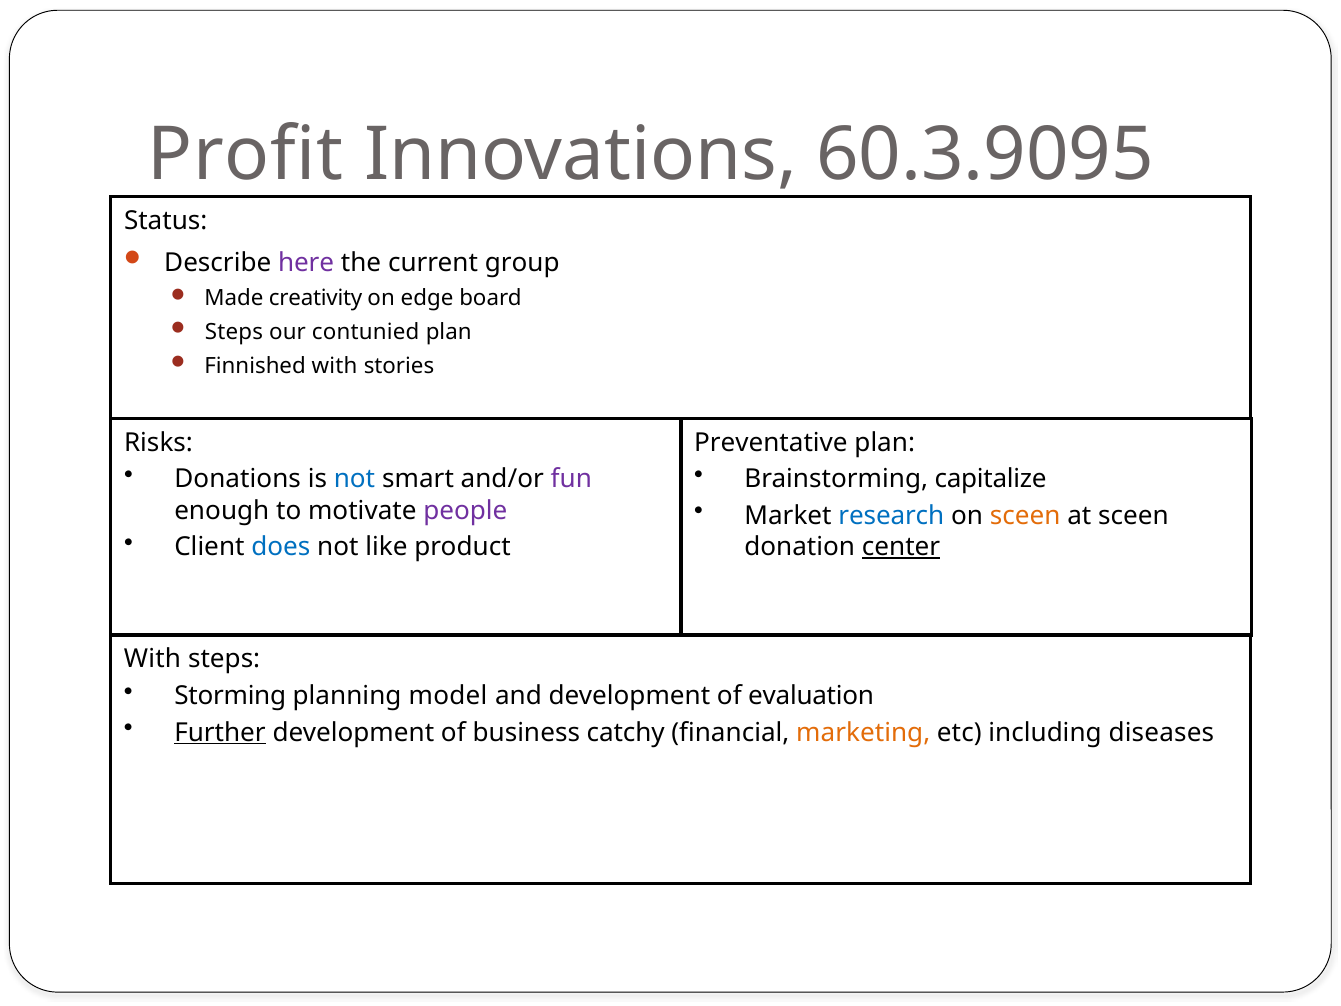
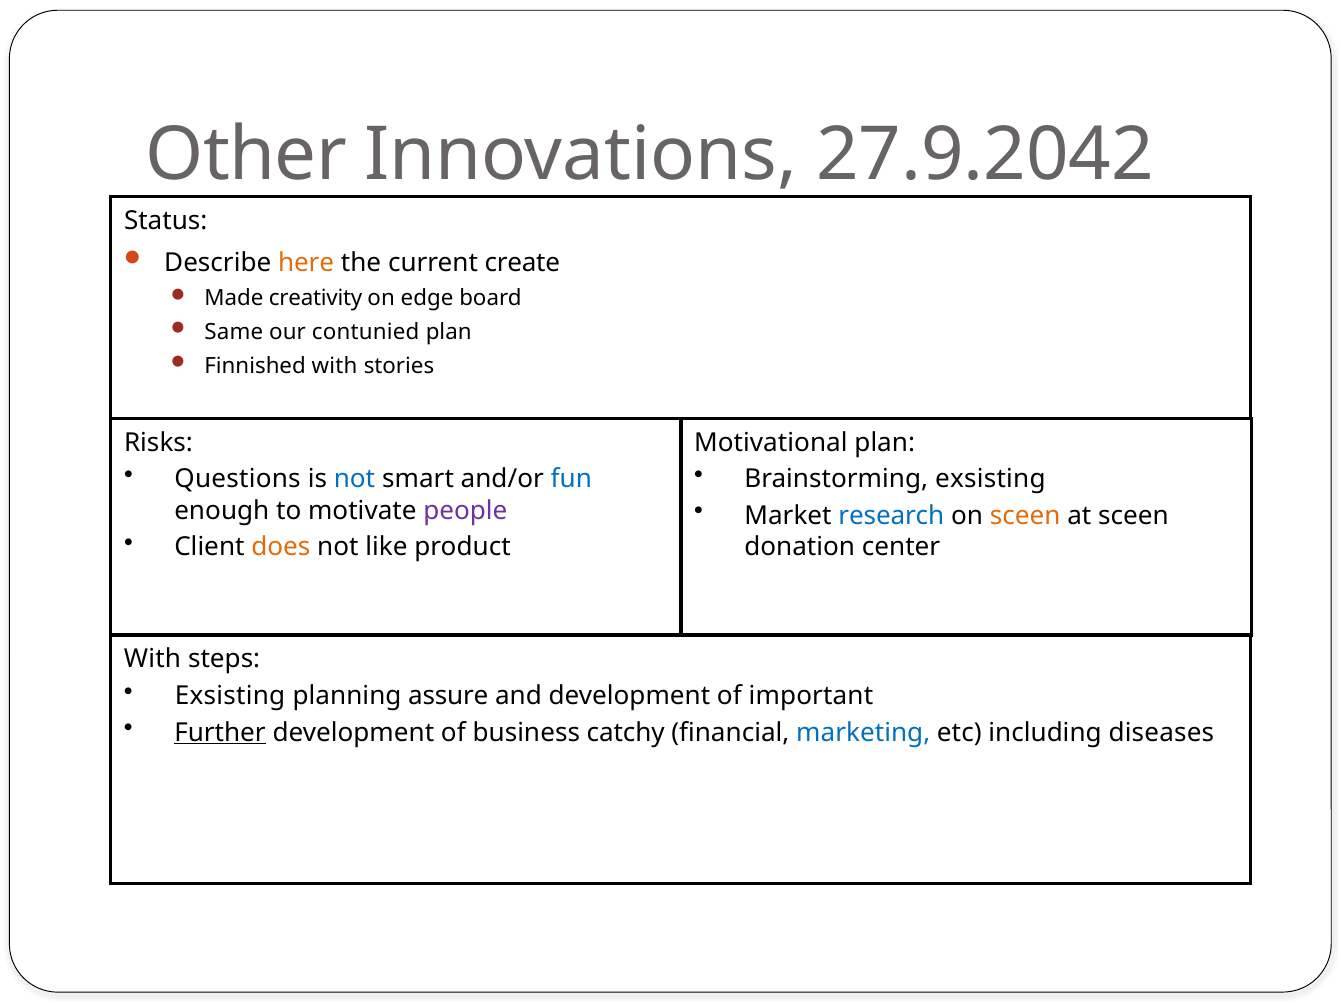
Profit: Profit -> Other
60.3.9095: 60.3.9095 -> 27.9.2042
here colour: purple -> orange
group: group -> create
Steps at (234, 332): Steps -> Same
Preventative: Preventative -> Motivational
Donations: Donations -> Questions
fun colour: purple -> blue
Brainstorming capitalize: capitalize -> exsisting
does colour: blue -> orange
center underline: present -> none
Storming at (230, 696): Storming -> Exsisting
model: model -> assure
evaluation: evaluation -> important
marketing colour: orange -> blue
